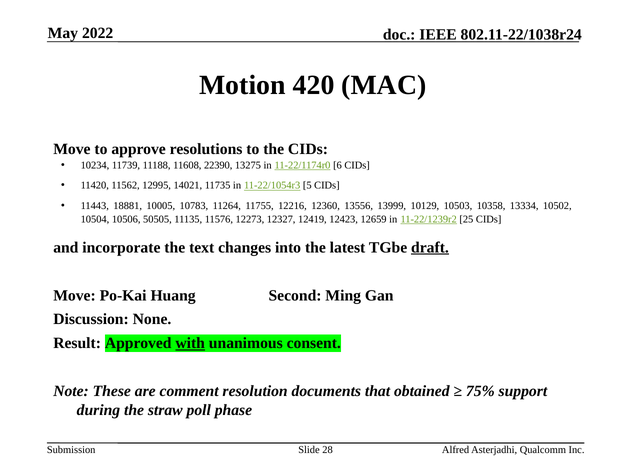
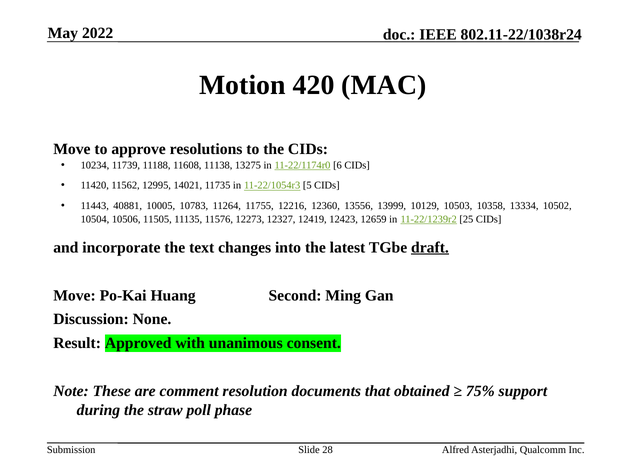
22390: 22390 -> 11138
18881: 18881 -> 40881
50505: 50505 -> 11505
with underline: present -> none
